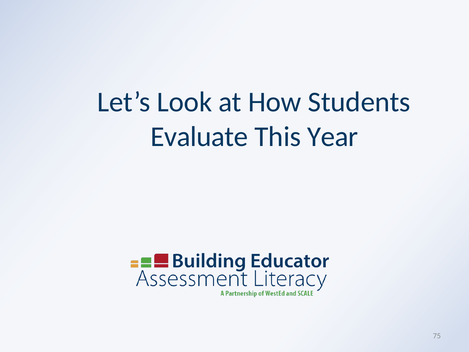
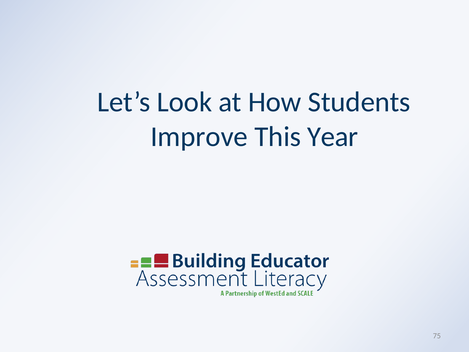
Evaluate: Evaluate -> Improve
